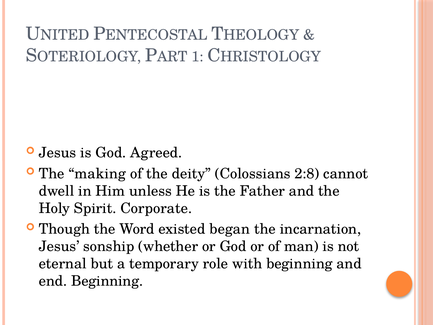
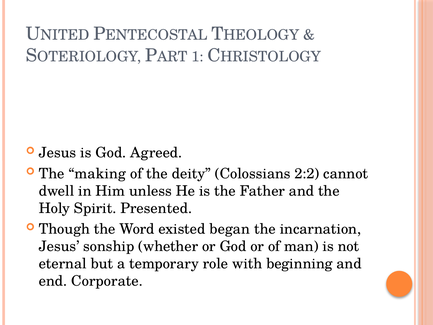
2:8: 2:8 -> 2:2
Corporate: Corporate -> Presented
end Beginning: Beginning -> Corporate
